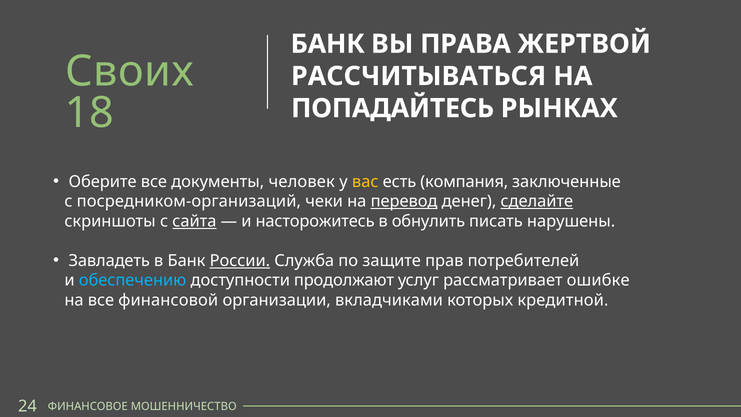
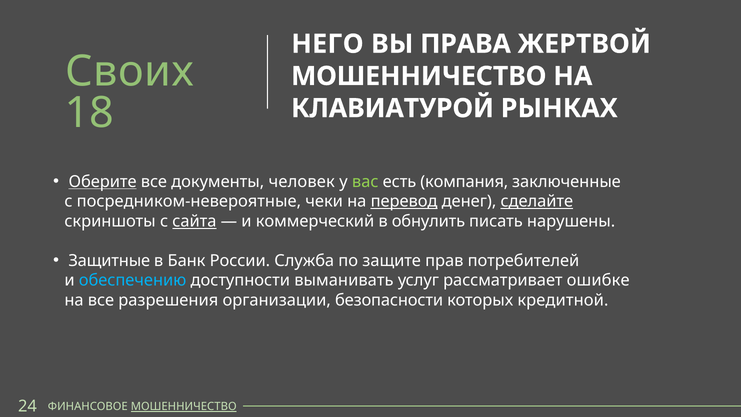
БАНК at (328, 44): БАНК -> НЕГО
РАССЧИТЫВАТЬСЯ at (419, 76): РАССЧИТЫВАТЬСЯ -> МОШЕННИЧЕСТВО
ПОПАДАЙТЕСЬ: ПОПАДАЙТЕСЬ -> КЛАВИАТУРОЙ
Оберите underline: none -> present
вас colour: yellow -> light green
посредником-организаций: посредником-организаций -> посредником-невероятные
насторожитесь: насторожитесь -> коммерческий
Завладеть: Завладеть -> Защитные
России underline: present -> none
продолжают: продолжают -> выманивать
финансовой: финансовой -> разрешения
вкладчиками: вкладчиками -> безопасности
МОШЕННИЧЕСТВО at (184, 406) underline: none -> present
